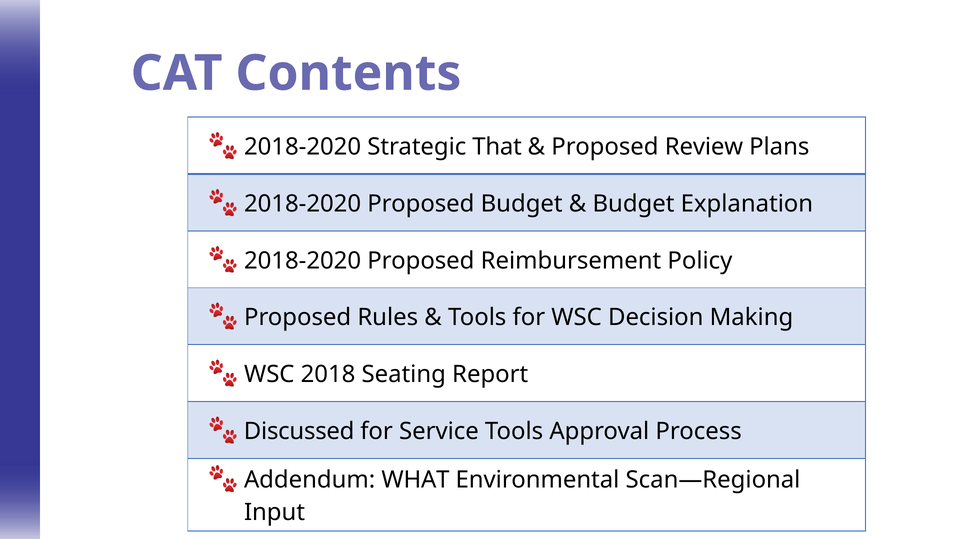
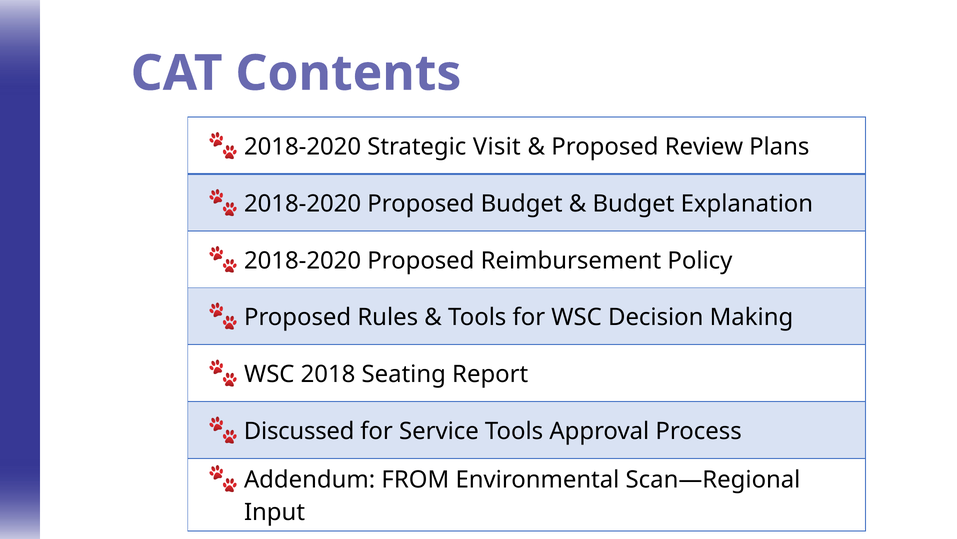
That: That -> Visit
WHAT: WHAT -> FROM
